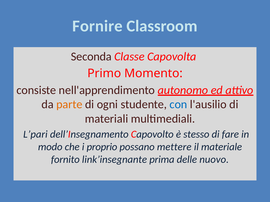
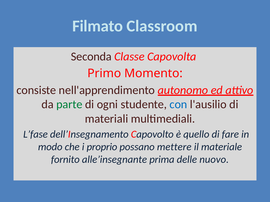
Fornire: Fornire -> Filmato
parte colour: orange -> green
L’pari: L’pari -> L’fase
stesso: stesso -> quello
link’insegnante: link’insegnante -> alle’insegnante
